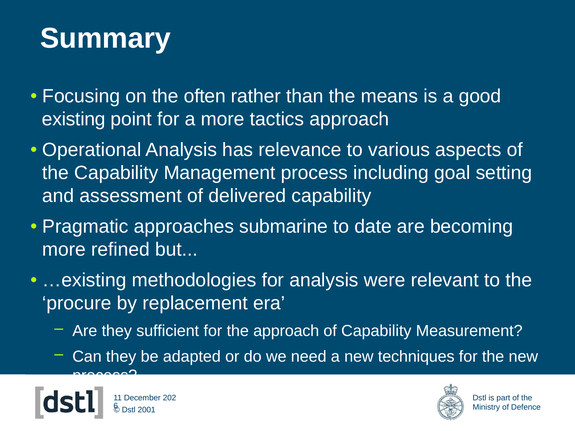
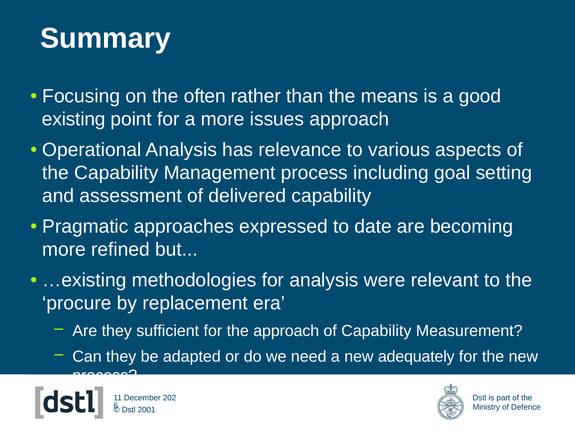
tactics: tactics -> issues
submarine: submarine -> expressed
techniques: techniques -> adequately
